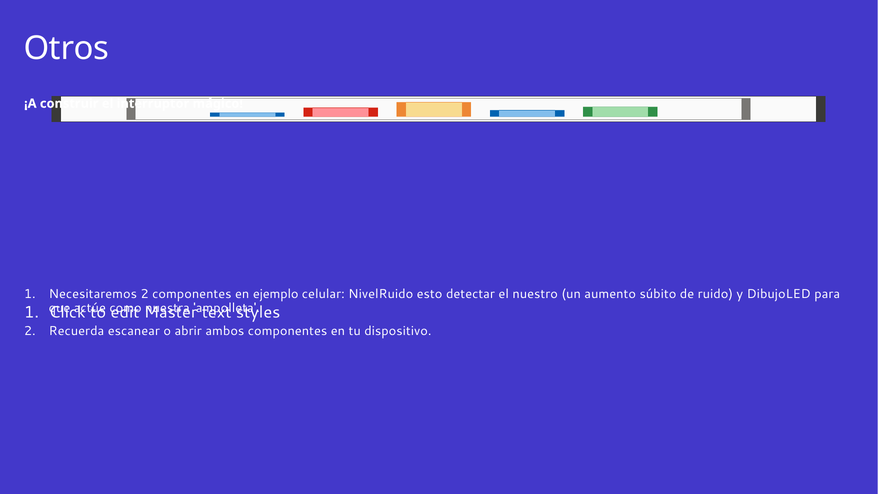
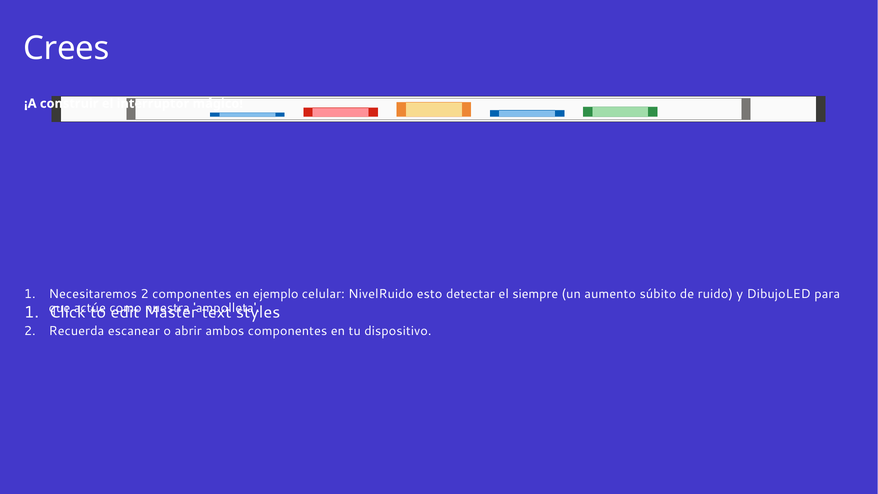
Otros: Otros -> Crees
nuestro: nuestro -> siempre
